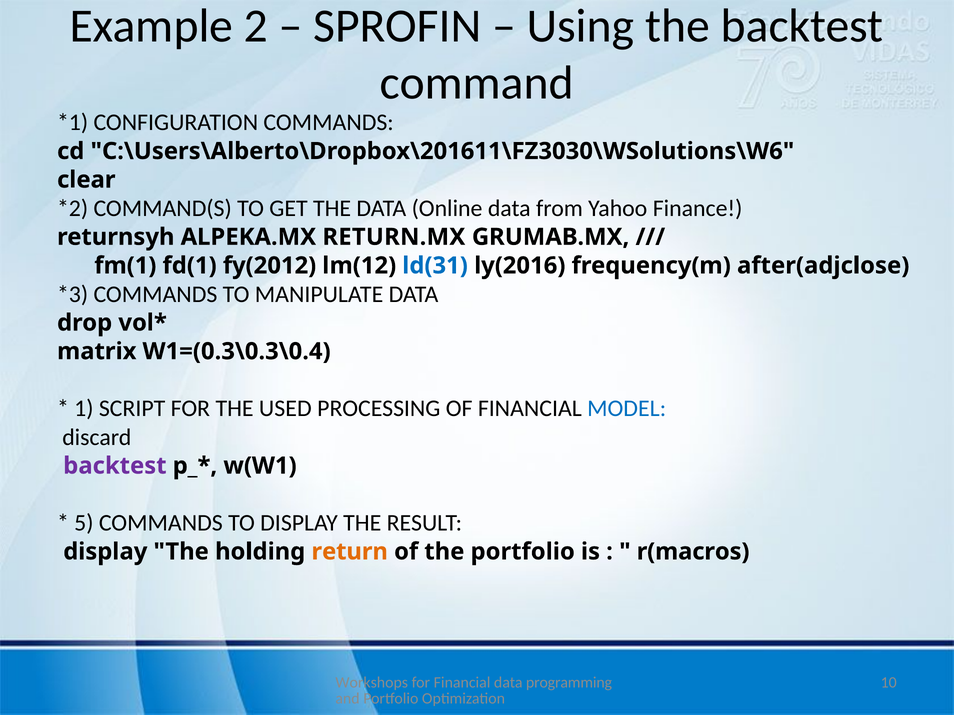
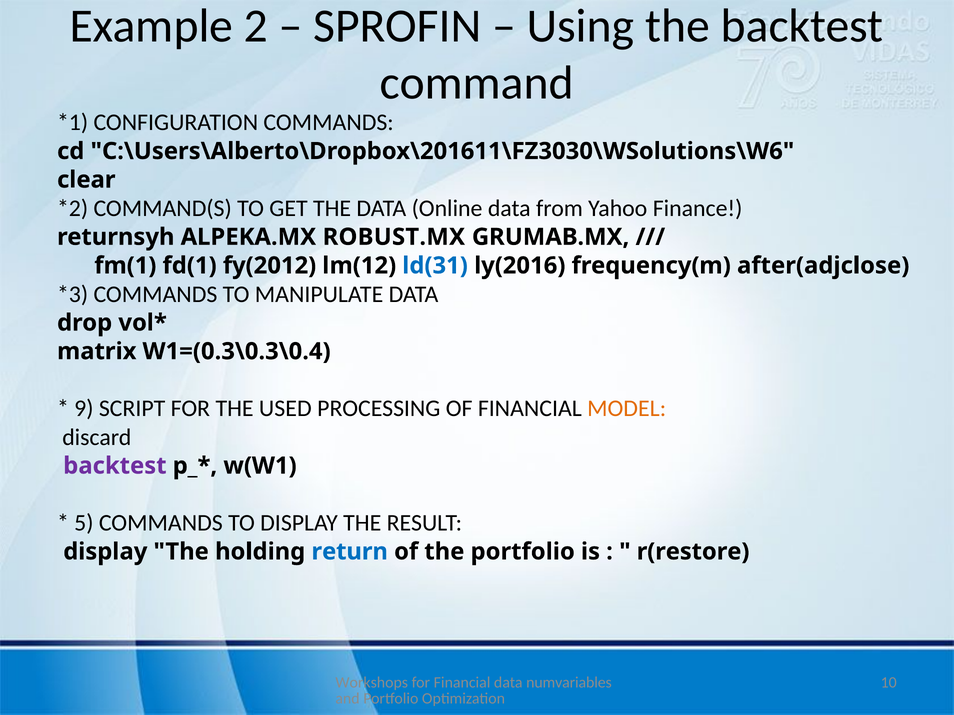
RETURN.MX: RETURN.MX -> ROBUST.MX
1: 1 -> 9
MODEL colour: blue -> orange
return colour: orange -> blue
r(macros: r(macros -> r(restore
programming: programming -> numvariables
